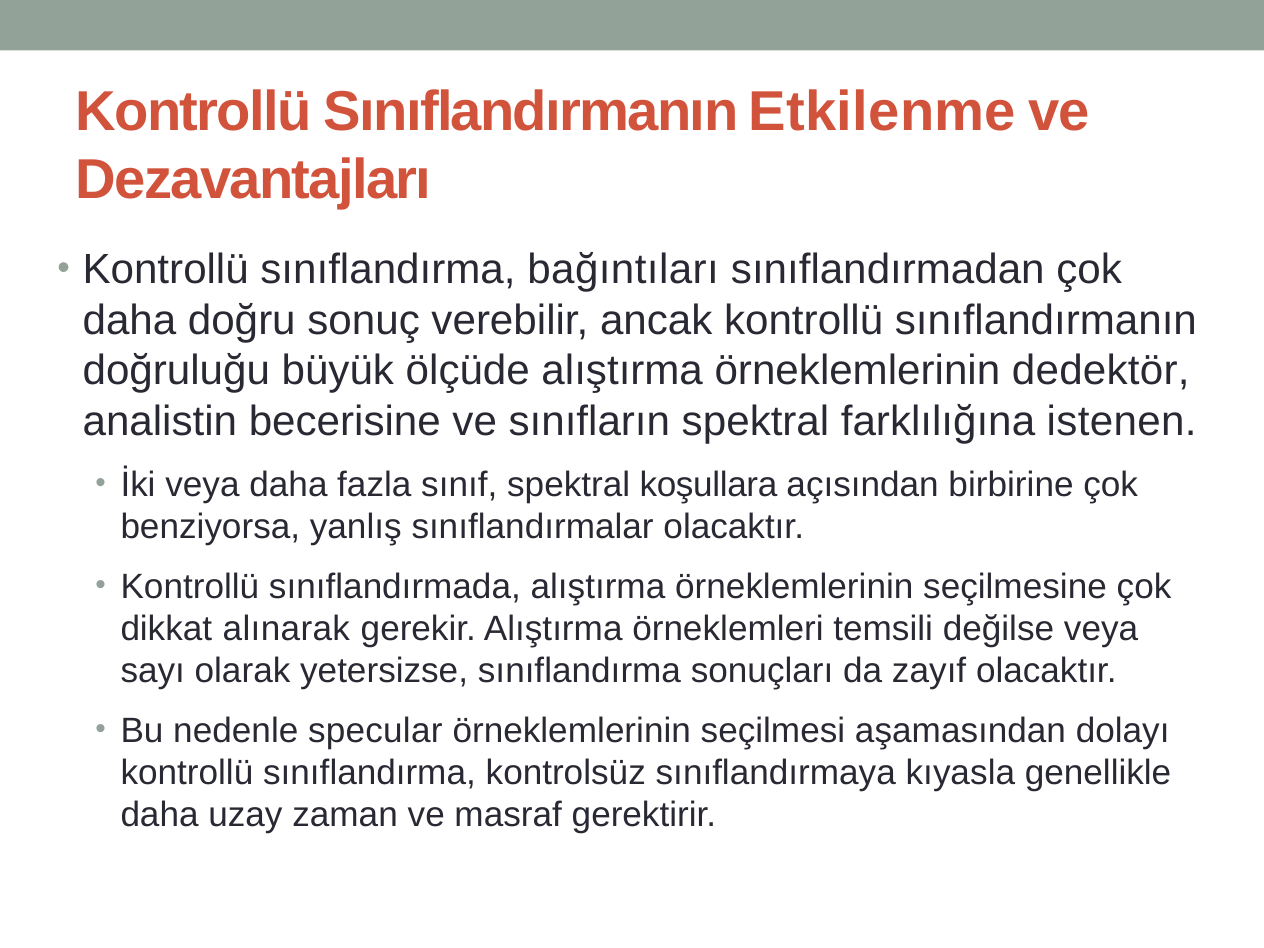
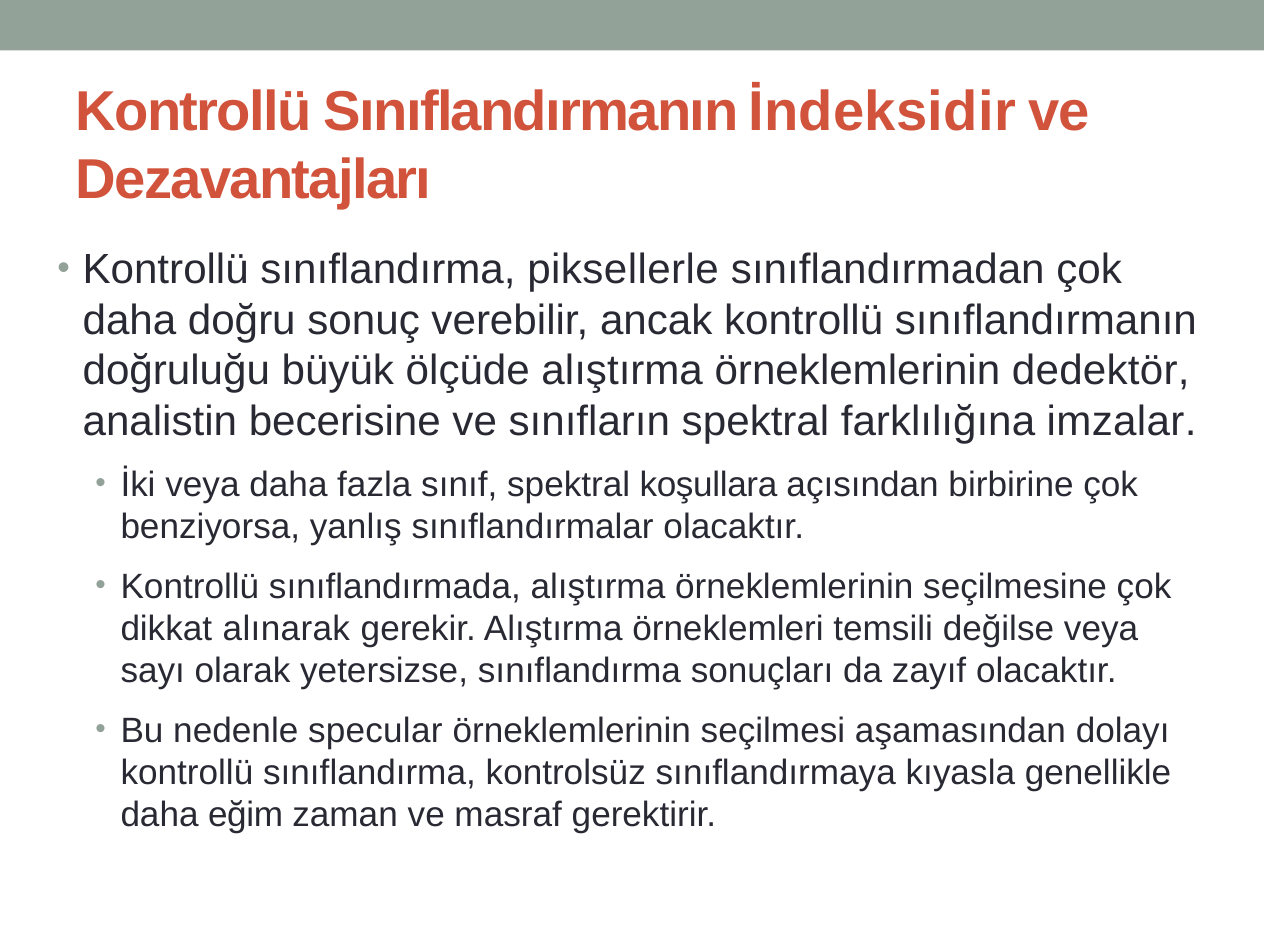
Etkilenme: Etkilenme -> İndeksidir
bağıntıları: bağıntıları -> piksellerle
istenen: istenen -> imzalar
uzay: uzay -> eğim
